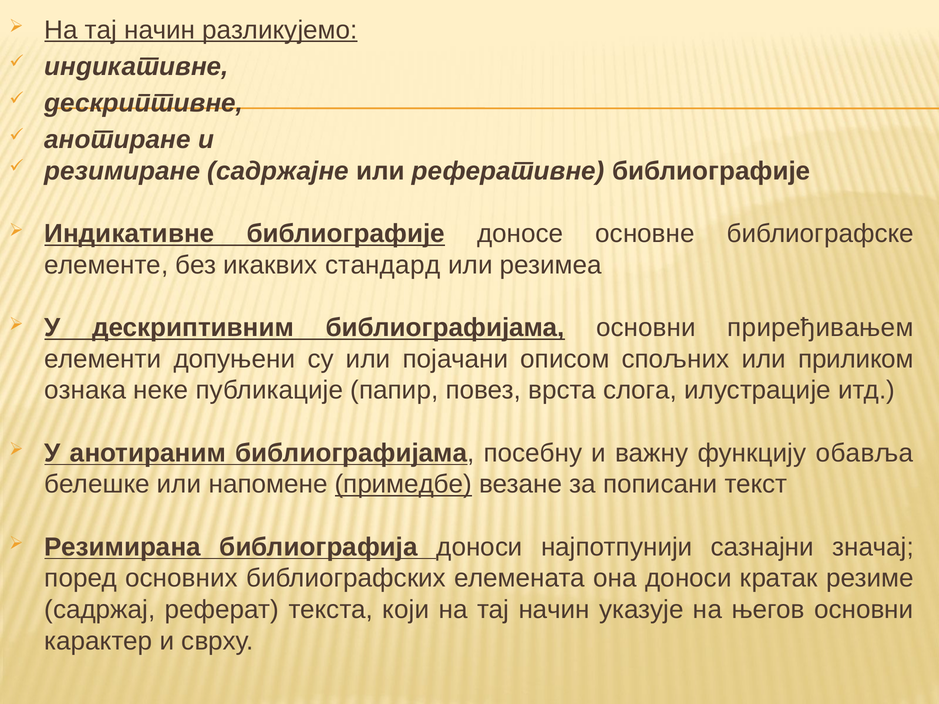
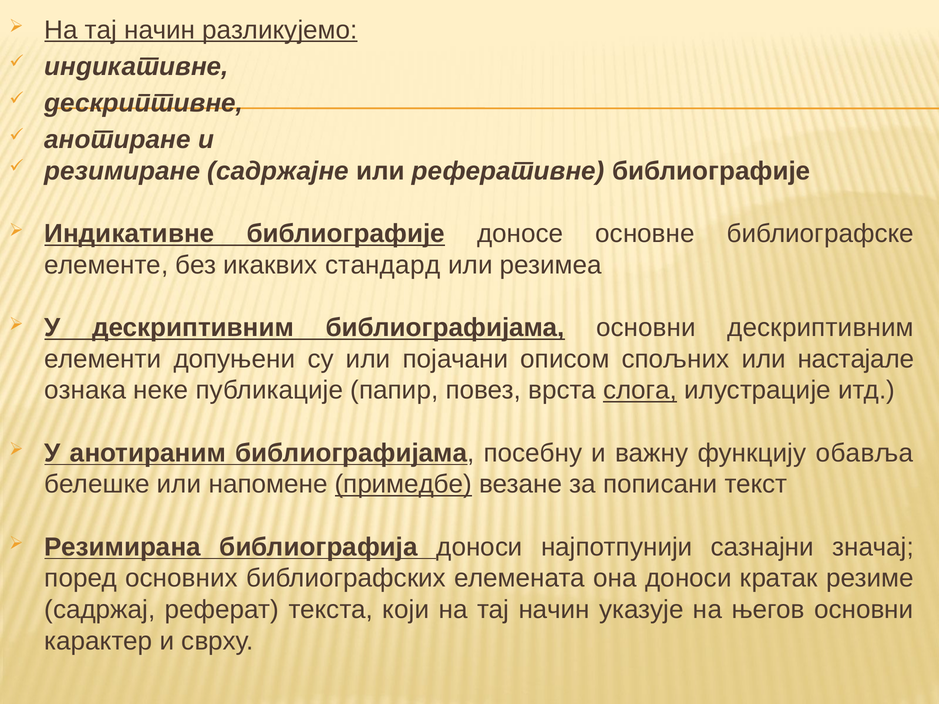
основни приређивањем: приређивањем -> дескриптивним
приликом: приликом -> настајале
слога underline: none -> present
